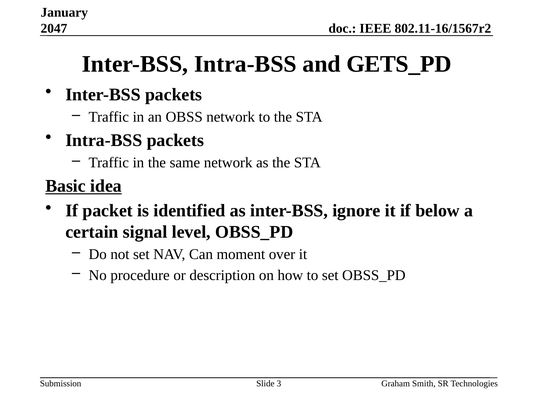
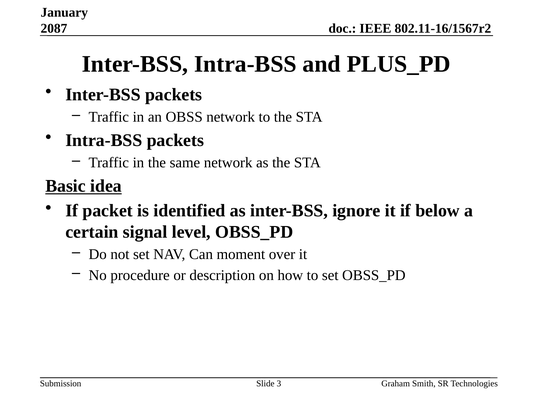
2047: 2047 -> 2087
GETS_PD: GETS_PD -> PLUS_PD
